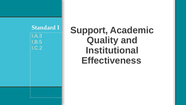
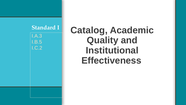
Support: Support -> Catalog
